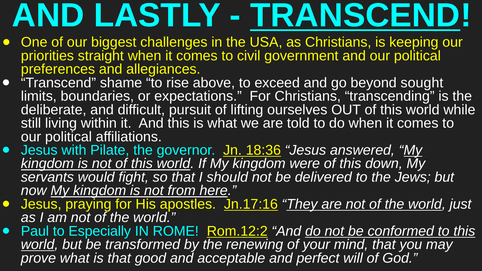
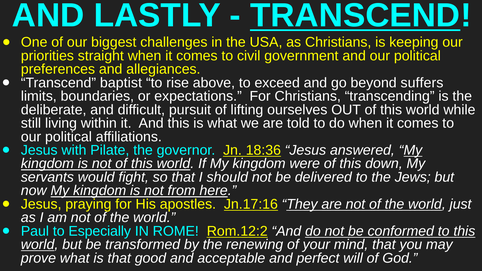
shame: shame -> baptist
sought: sought -> suffers
